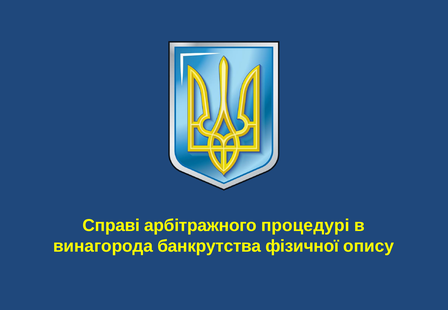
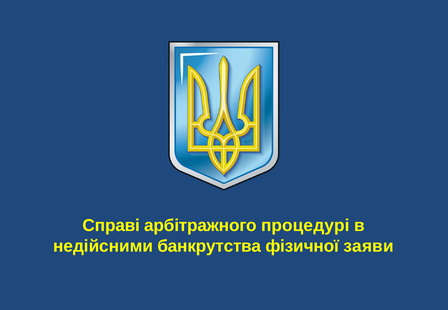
винагорода: винагорода -> недійсними
опису: опису -> заяви
